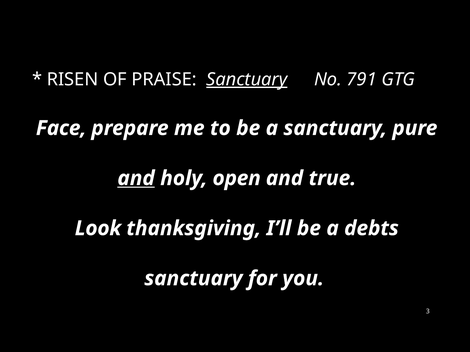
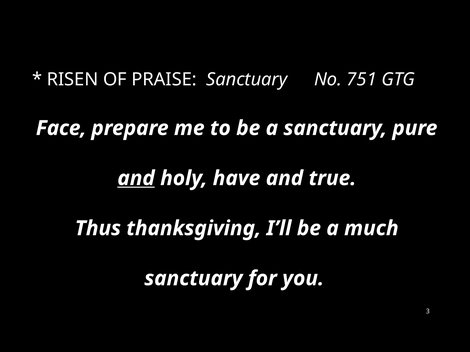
Sanctuary at (247, 80) underline: present -> none
791: 791 -> 751
open: open -> have
Look: Look -> Thus
debts: debts -> much
